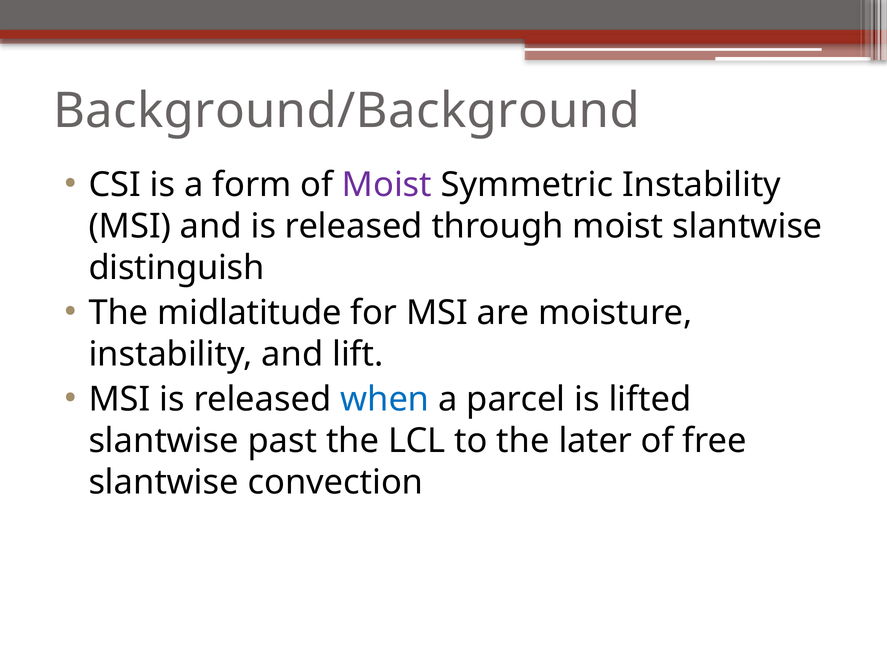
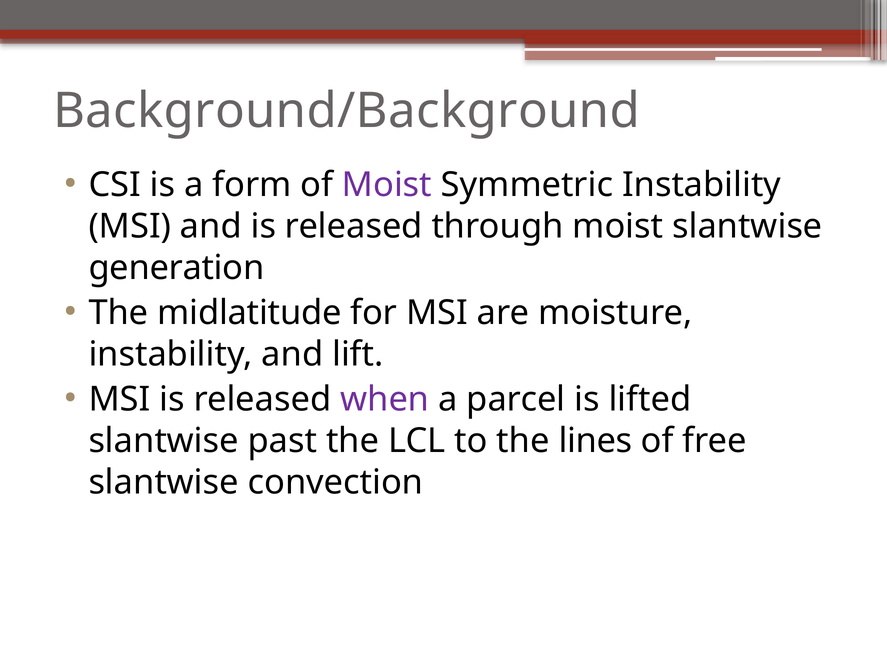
distinguish: distinguish -> generation
when colour: blue -> purple
later: later -> lines
